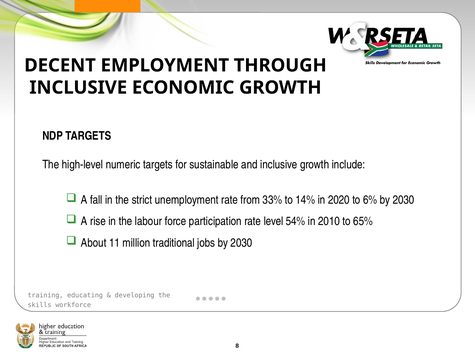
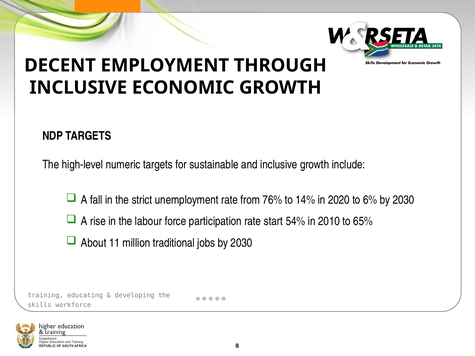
33%: 33% -> 76%
level: level -> start
